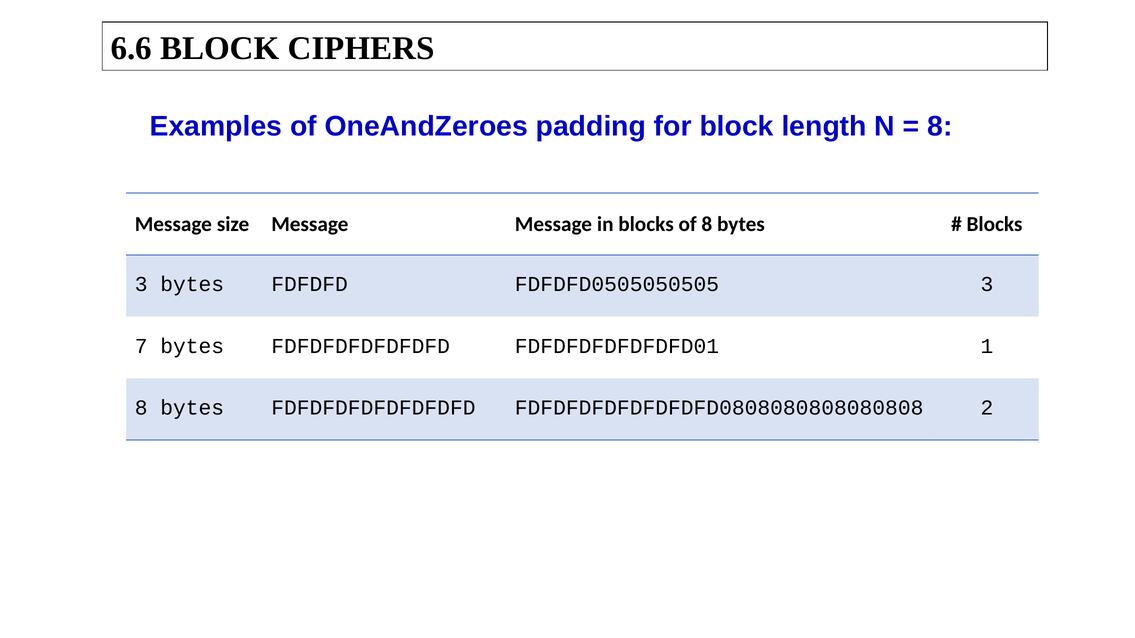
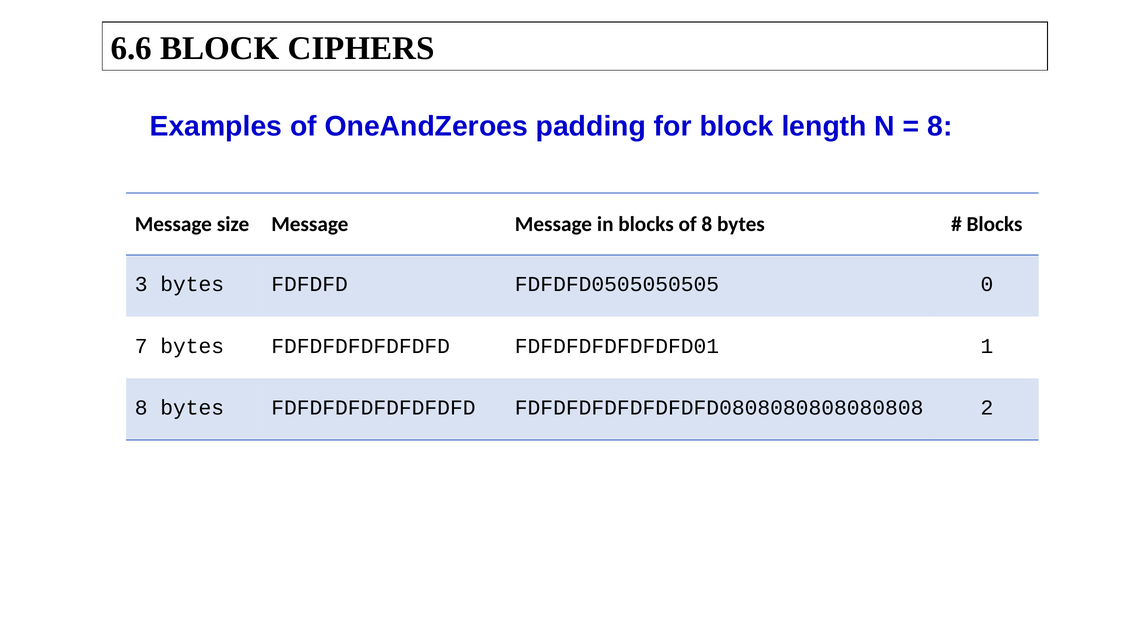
FDFDFD0505050505 3: 3 -> 0
